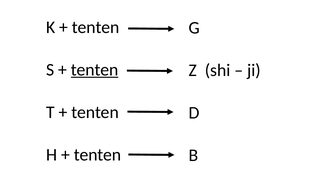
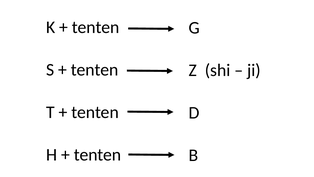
tenten at (95, 70) underline: present -> none
